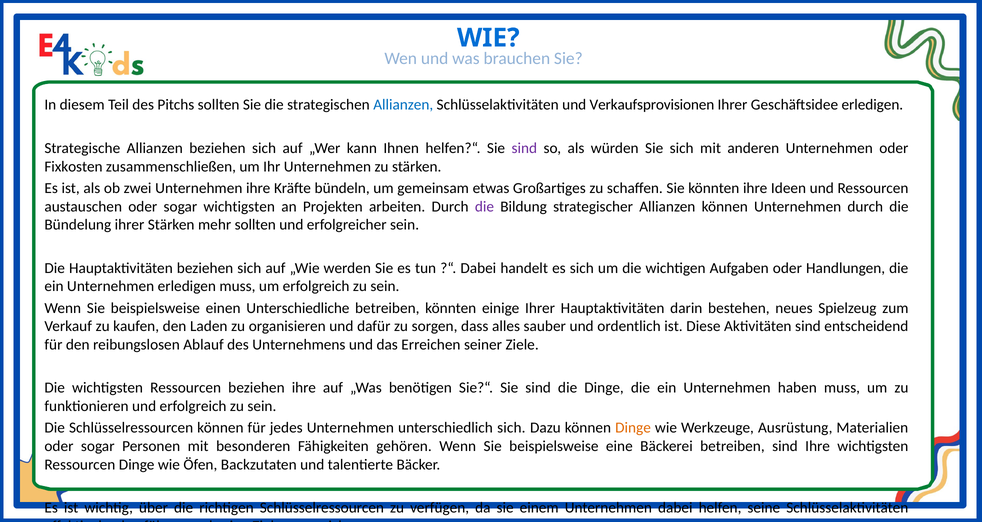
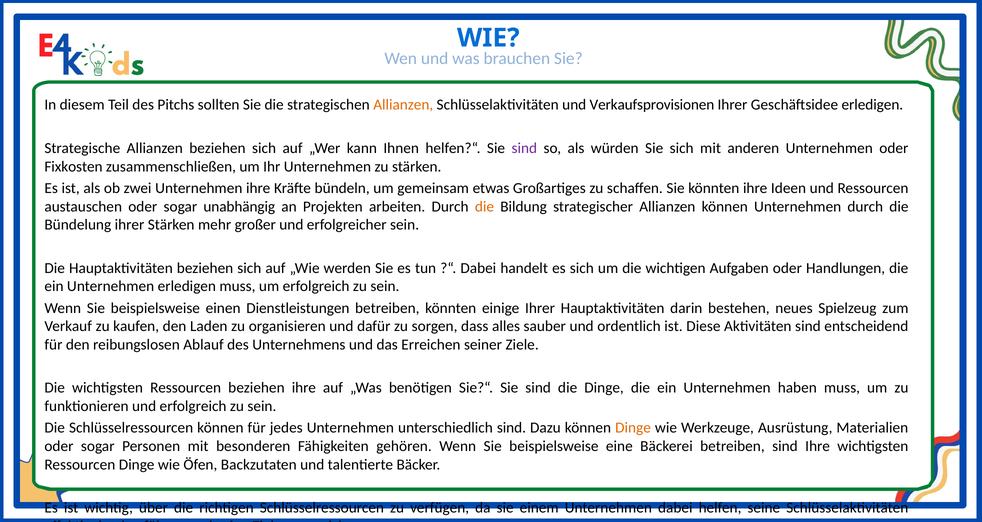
Allianzen at (403, 105) colour: blue -> orange
sogar wichtigsten: wichtigsten -> unabhängig
die at (484, 207) colour: purple -> orange
mehr sollten: sollten -> großer
Unterschiedliche: Unterschiedliche -> Dienstleistungen
unterschiedlich sich: sich -> sind
